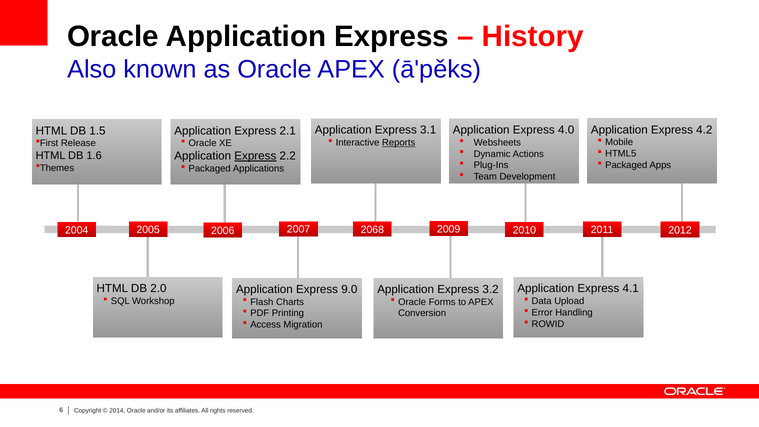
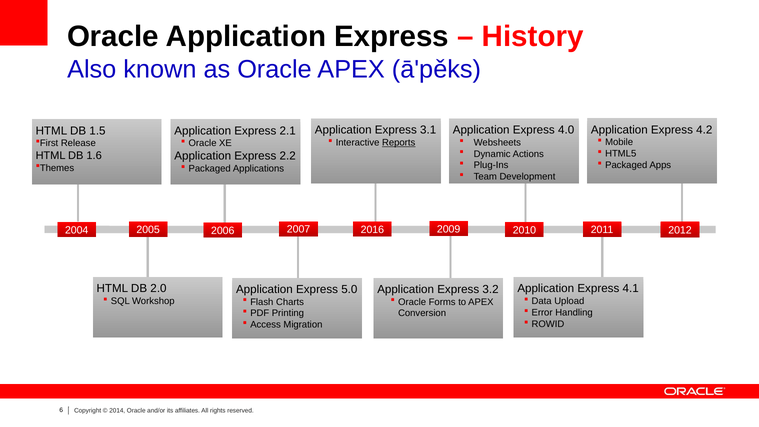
Express at (255, 156) underline: present -> none
2068: 2068 -> 2016
9.0: 9.0 -> 5.0
